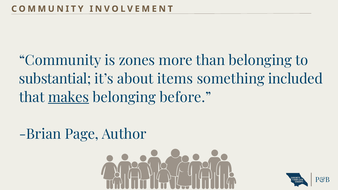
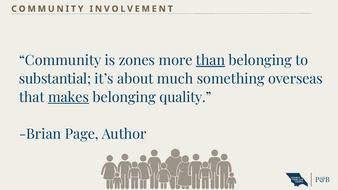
than underline: none -> present
items: items -> much
included: included -> overseas
before: before -> quality
